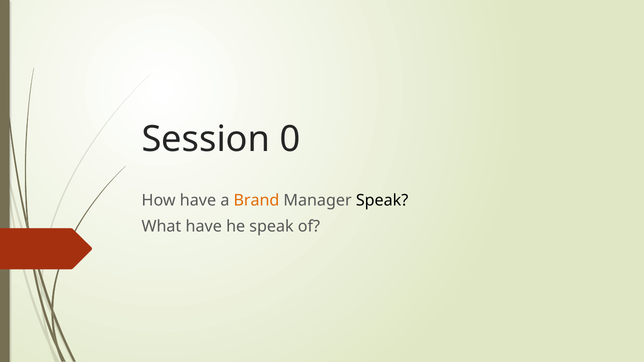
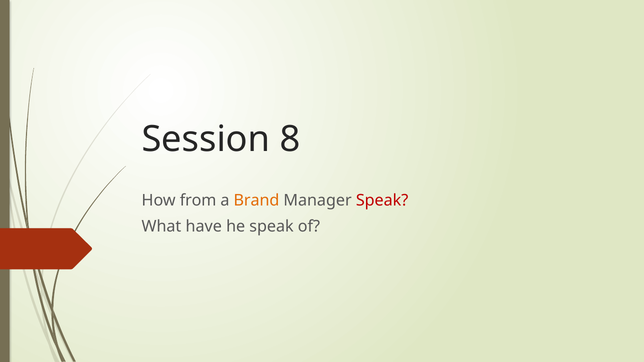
0: 0 -> 8
How have: have -> from
Speak at (382, 200) colour: black -> red
